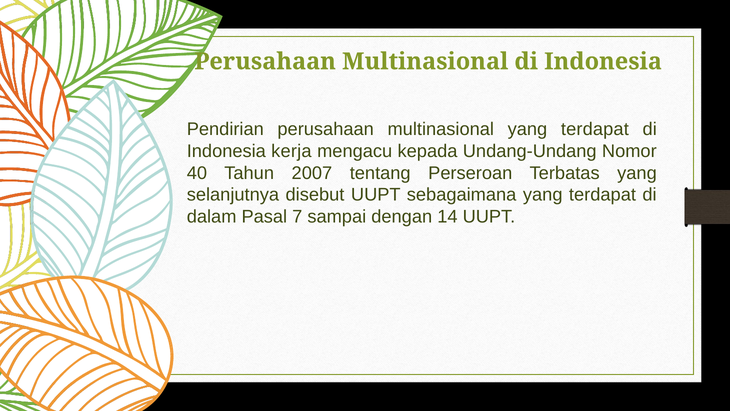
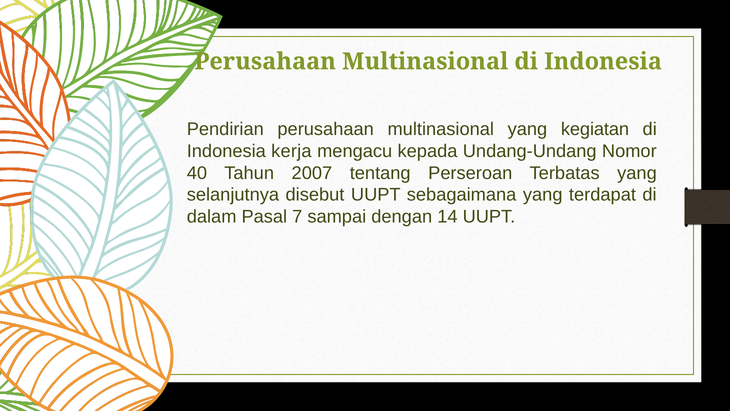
multinasional yang terdapat: terdapat -> kegiatan
